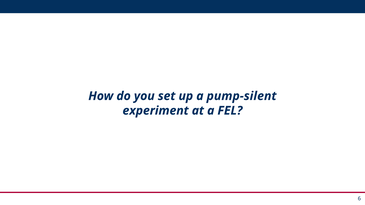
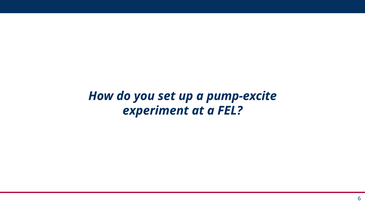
pump-silent: pump-silent -> pump-excite
